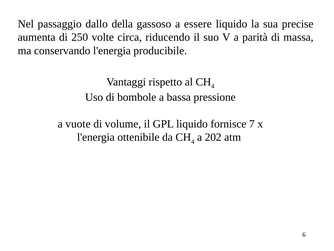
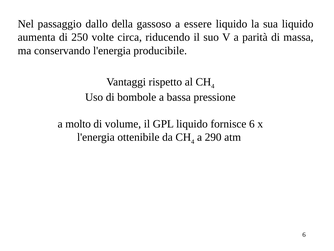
sua precise: precise -> liquido
vuote: vuote -> molto
fornisce 7: 7 -> 6
202: 202 -> 290
